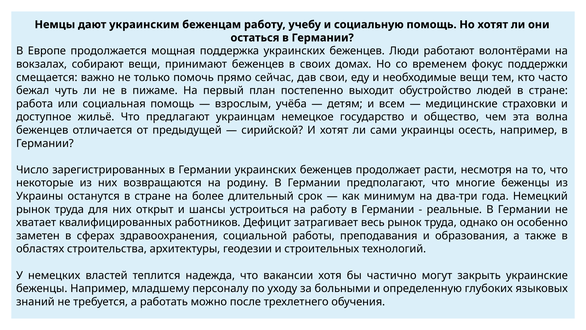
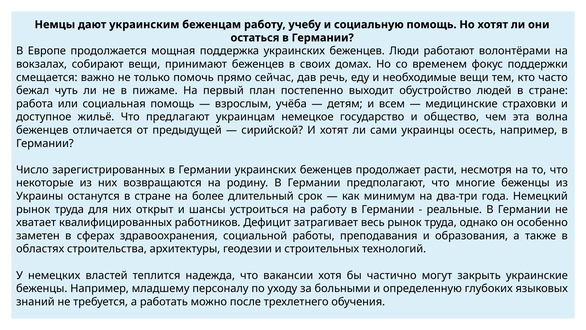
свои: свои -> речь
